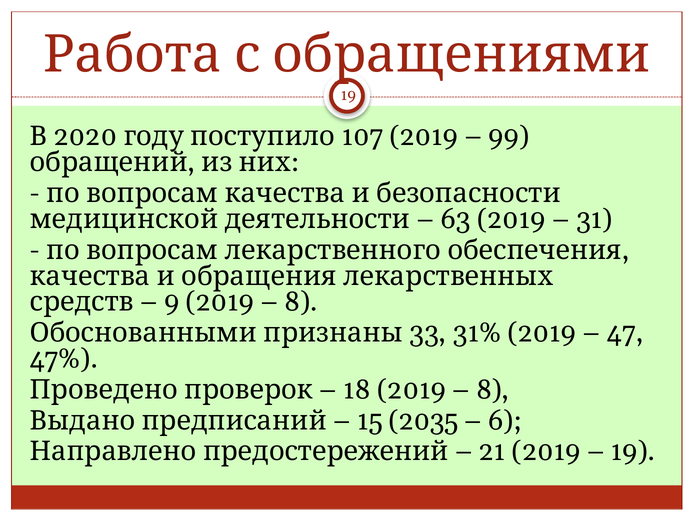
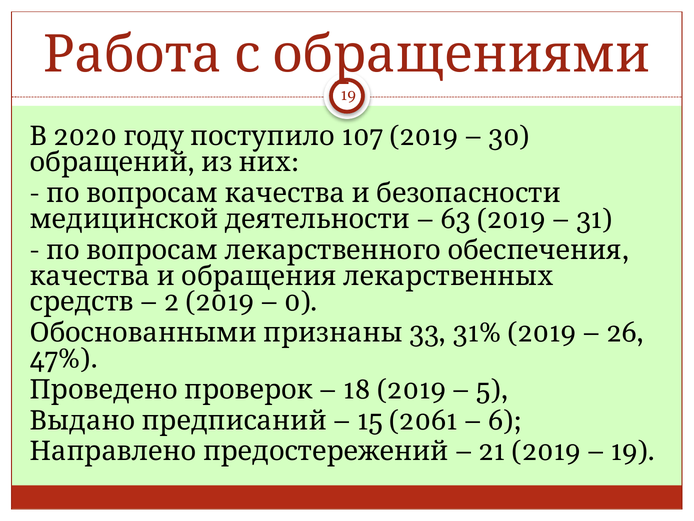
99: 99 -> 30
9: 9 -> 2
8 at (301, 302): 8 -> 0
47: 47 -> 26
8 at (493, 389): 8 -> 5
2035: 2035 -> 2061
